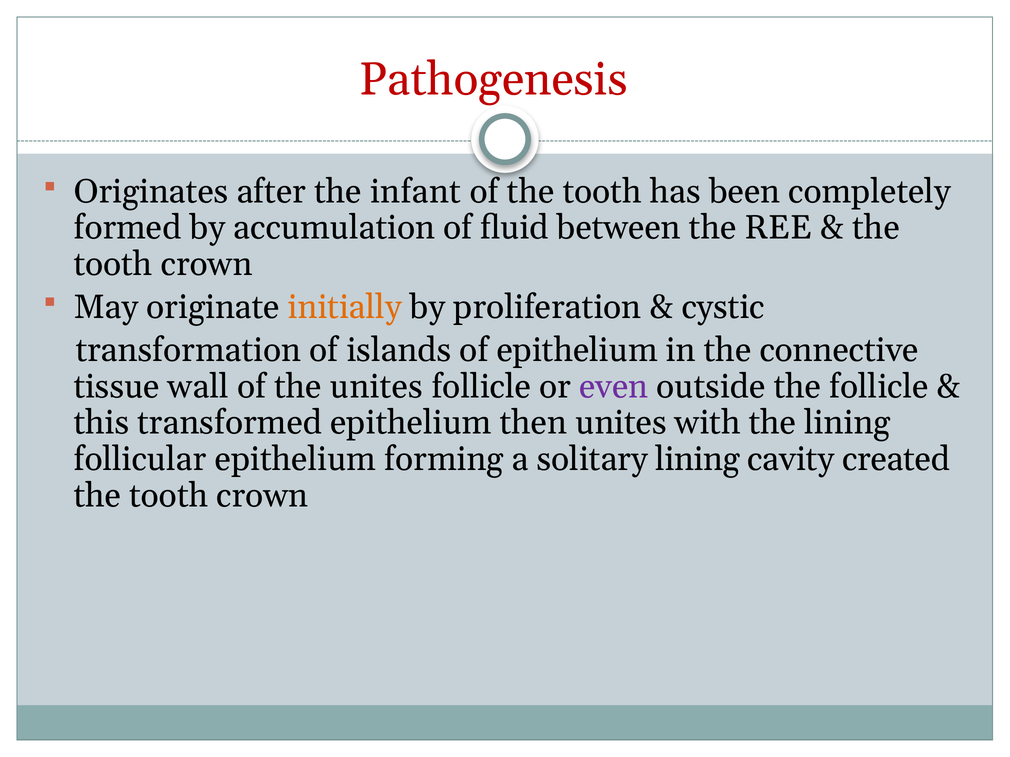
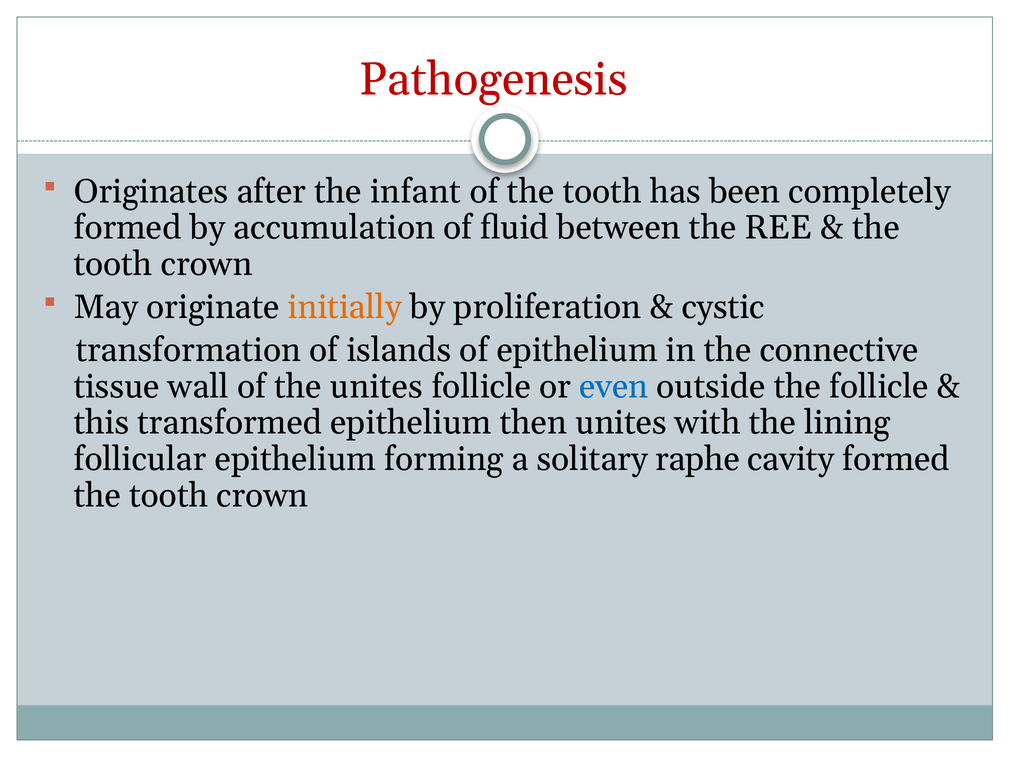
even colour: purple -> blue
solitary lining: lining -> raphe
cavity created: created -> formed
